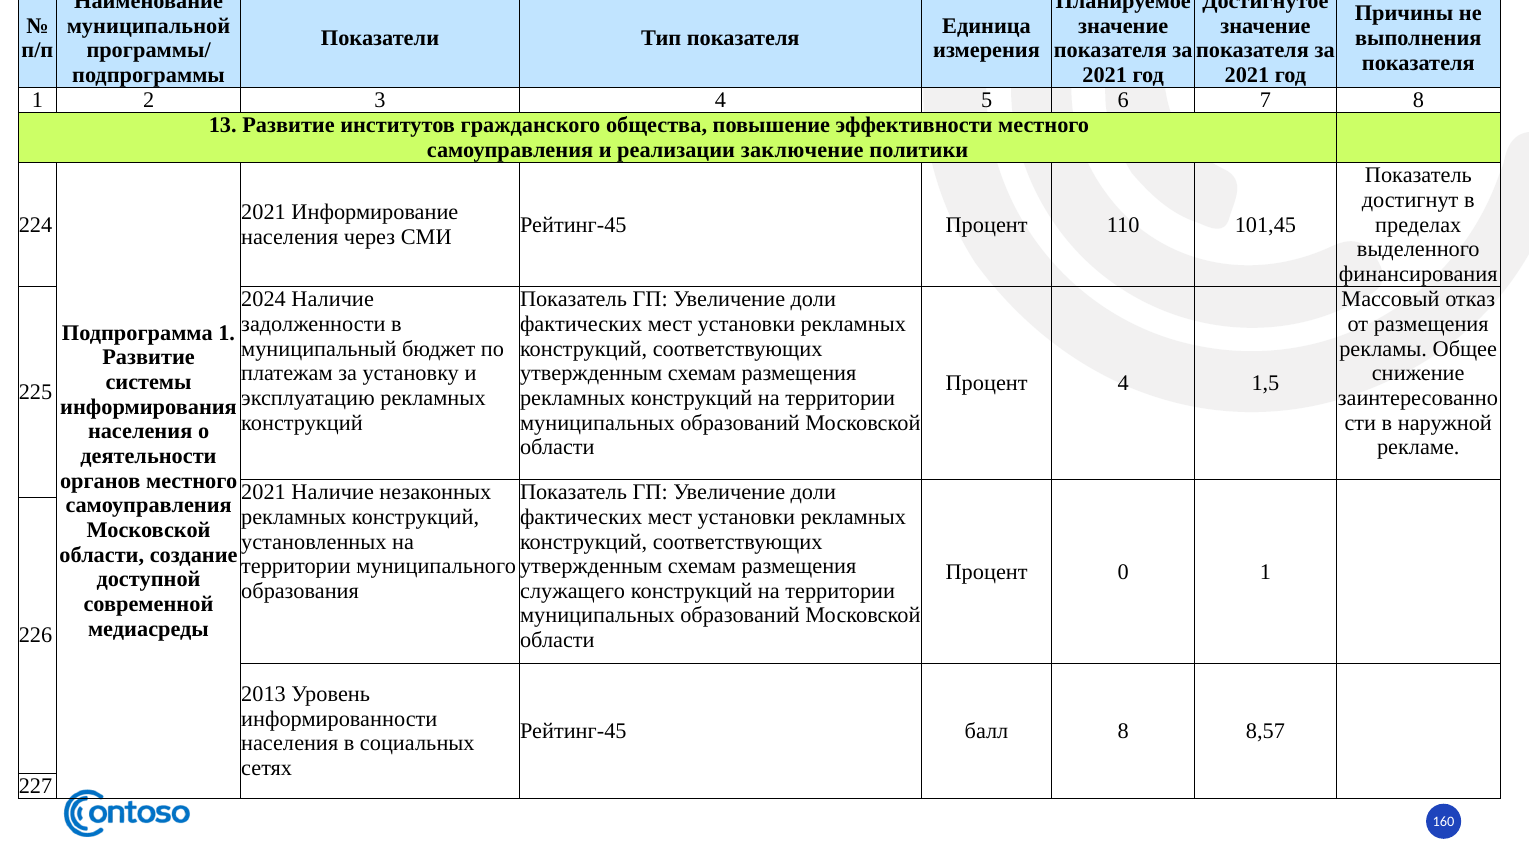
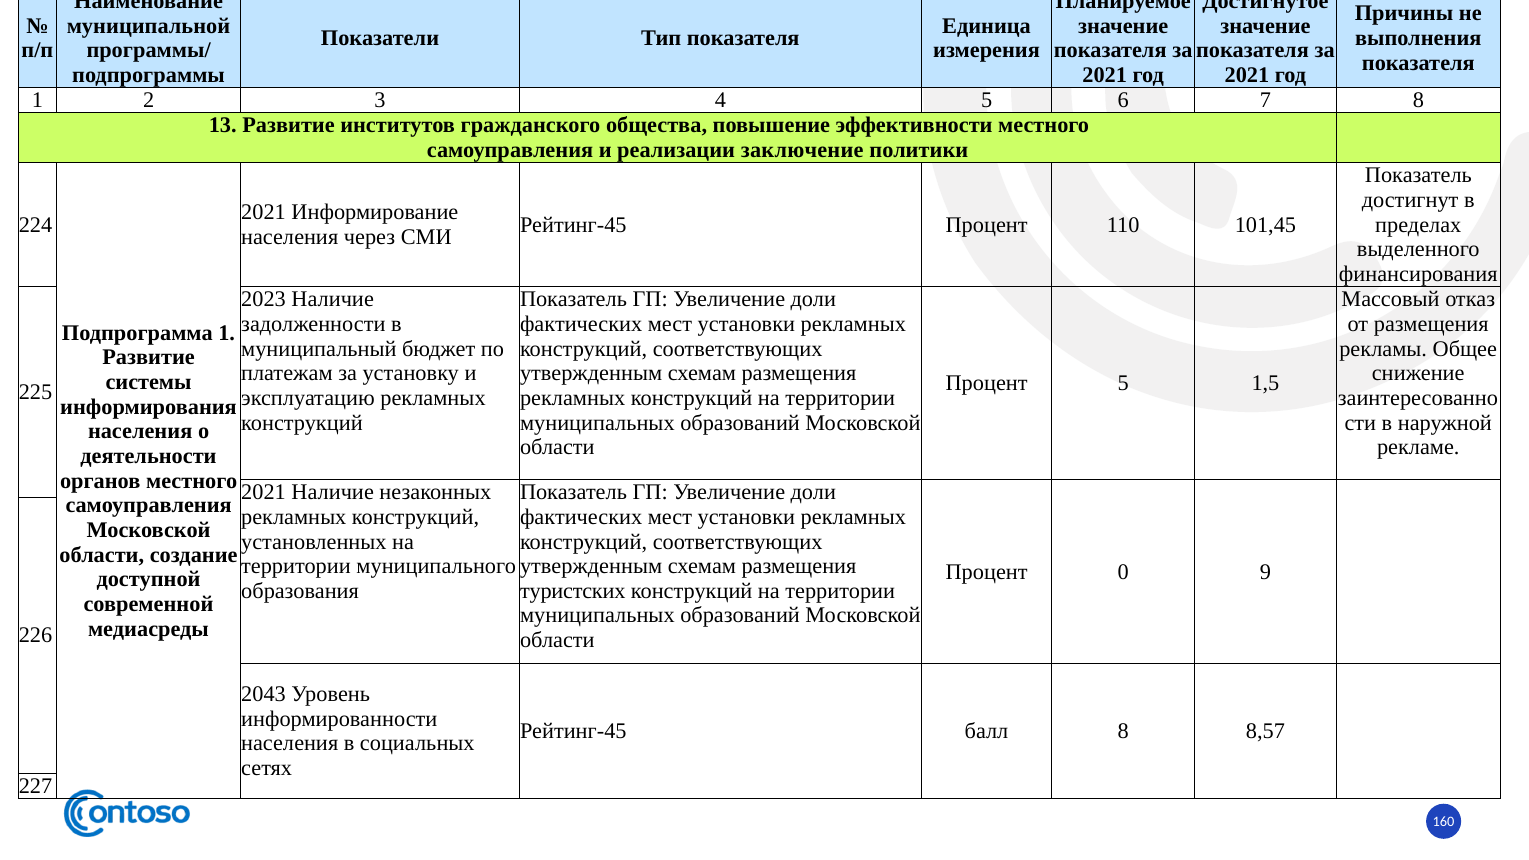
2024: 2024 -> 2023
Процент 4: 4 -> 5
0 1: 1 -> 9
служащего: служащего -> туристских
2013: 2013 -> 2043
